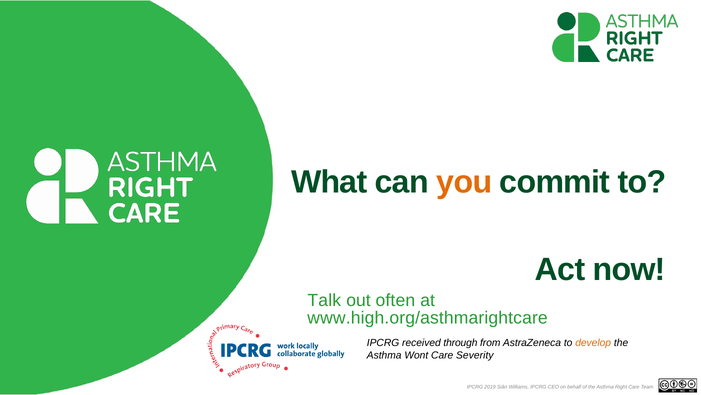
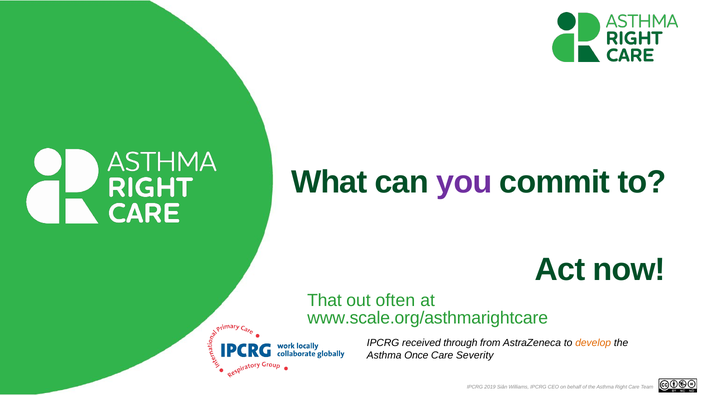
you colour: orange -> purple
Talk: Talk -> That
www.high.org/asthmarightcare: www.high.org/asthmarightcare -> www.scale.org/asthmarightcare
Wont: Wont -> Once
